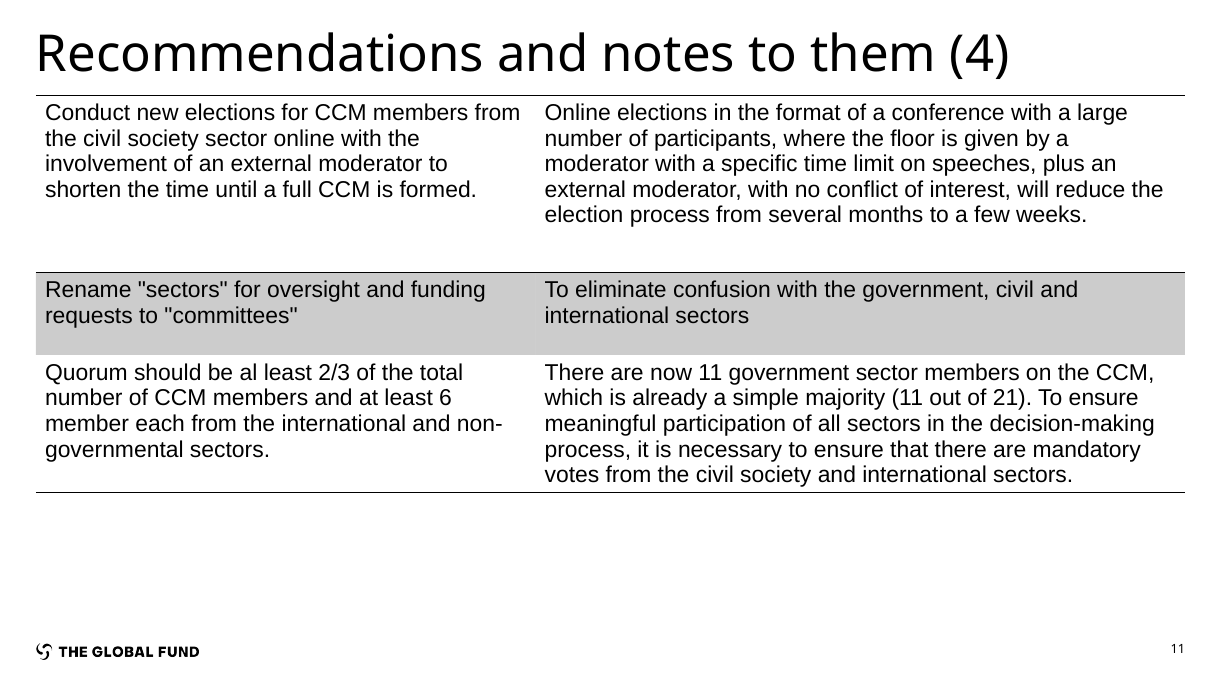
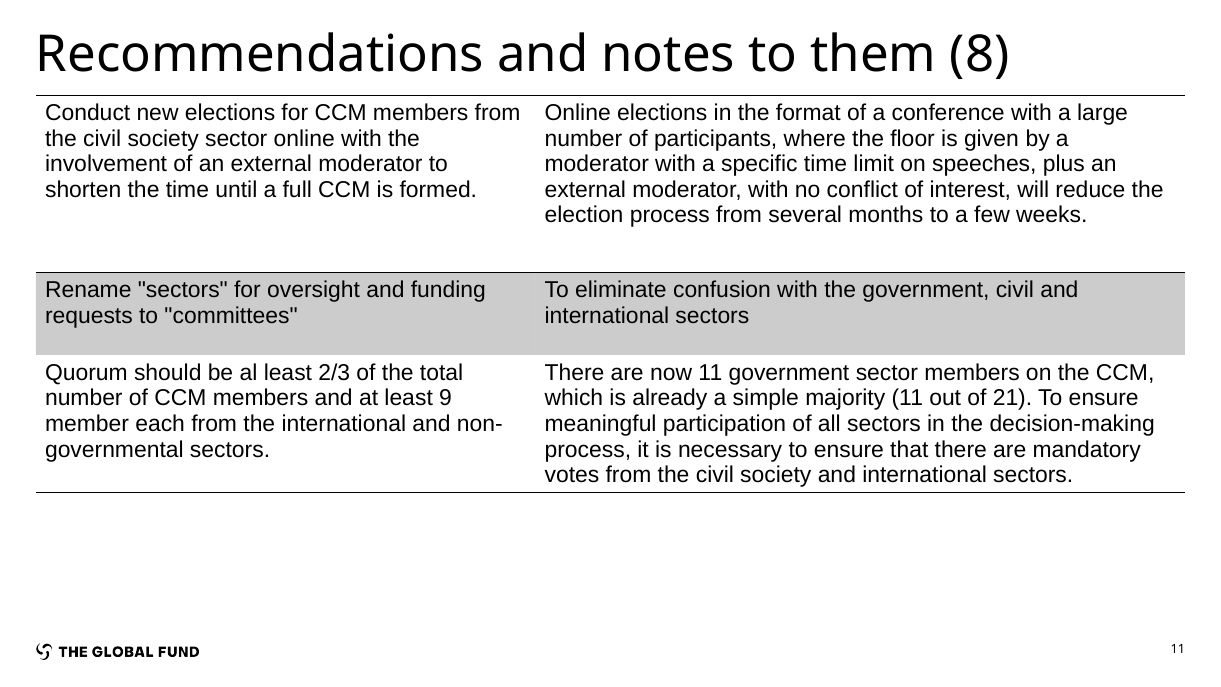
4: 4 -> 8
6: 6 -> 9
